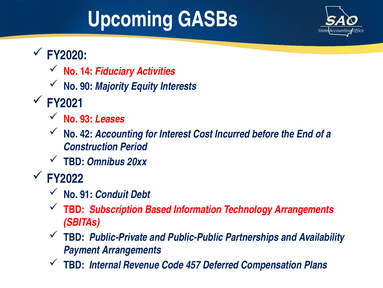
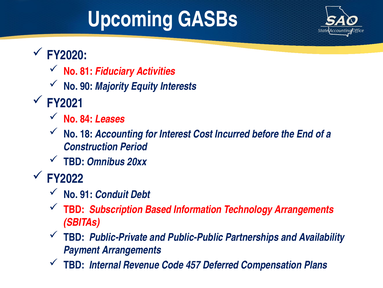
14: 14 -> 81
93: 93 -> 84
42: 42 -> 18
